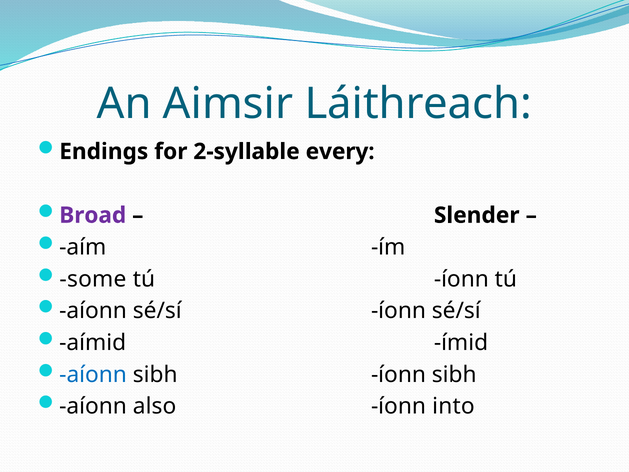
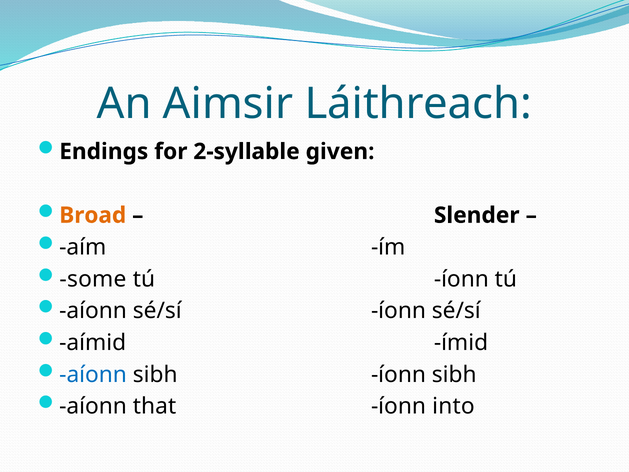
every: every -> given
Broad colour: purple -> orange
also: also -> that
